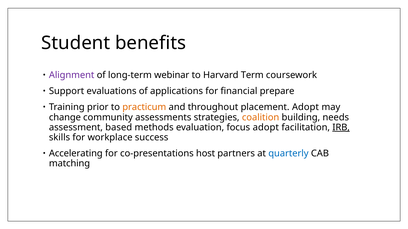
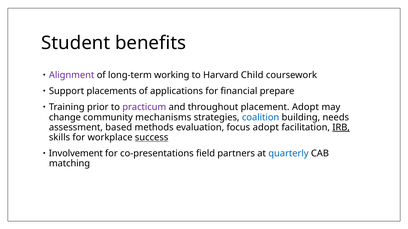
webinar: webinar -> working
Term: Term -> Child
evaluations: evaluations -> placements
practicum colour: orange -> purple
assessments: assessments -> mechanisms
coalition colour: orange -> blue
success underline: none -> present
Accelerating: Accelerating -> Involvement
host: host -> field
